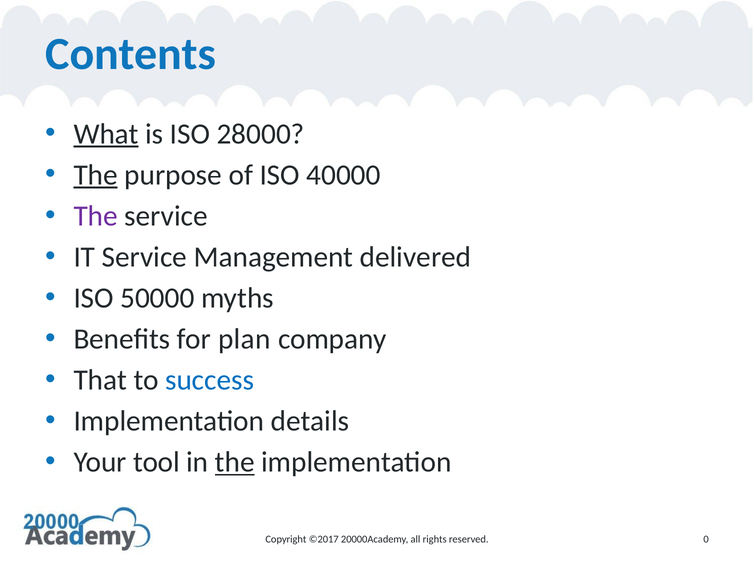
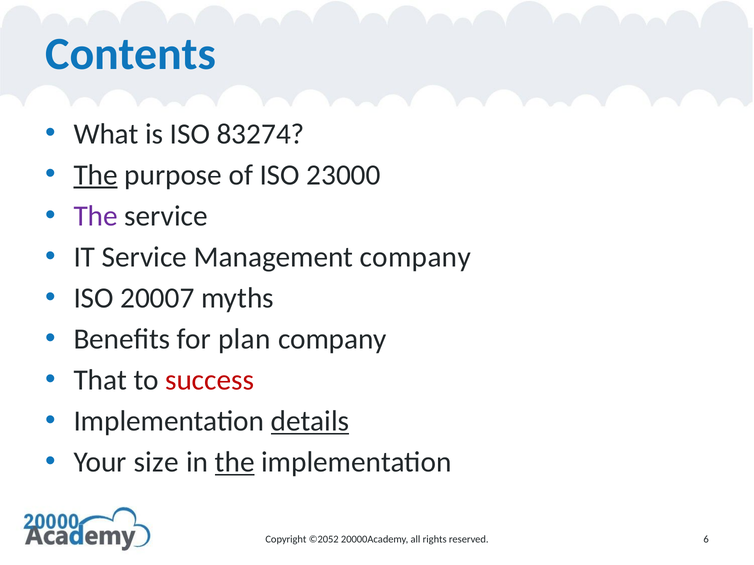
What underline: present -> none
28000: 28000 -> 83274
40000: 40000 -> 23000
Management delivered: delivered -> company
50000: 50000 -> 20007
success colour: blue -> red
details underline: none -> present
tool: tool -> size
©2017: ©2017 -> ©2052
0: 0 -> 6
